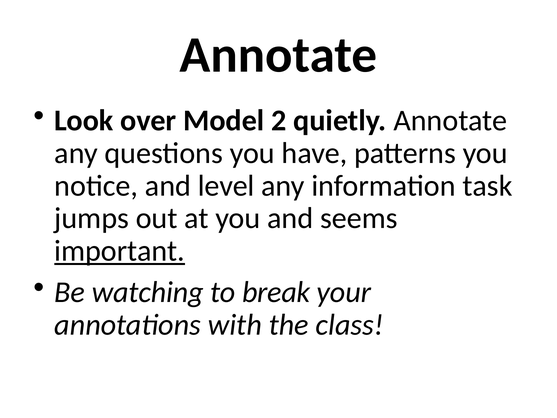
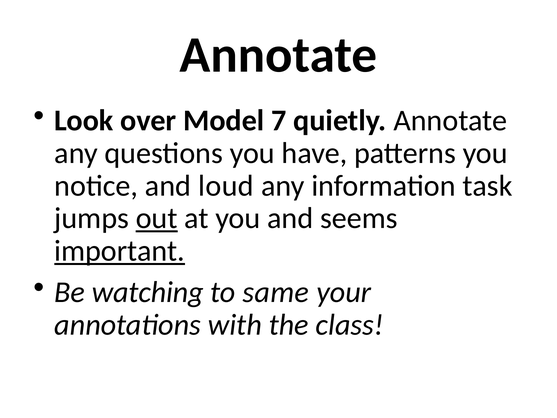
2: 2 -> 7
level: level -> loud
out underline: none -> present
break: break -> same
